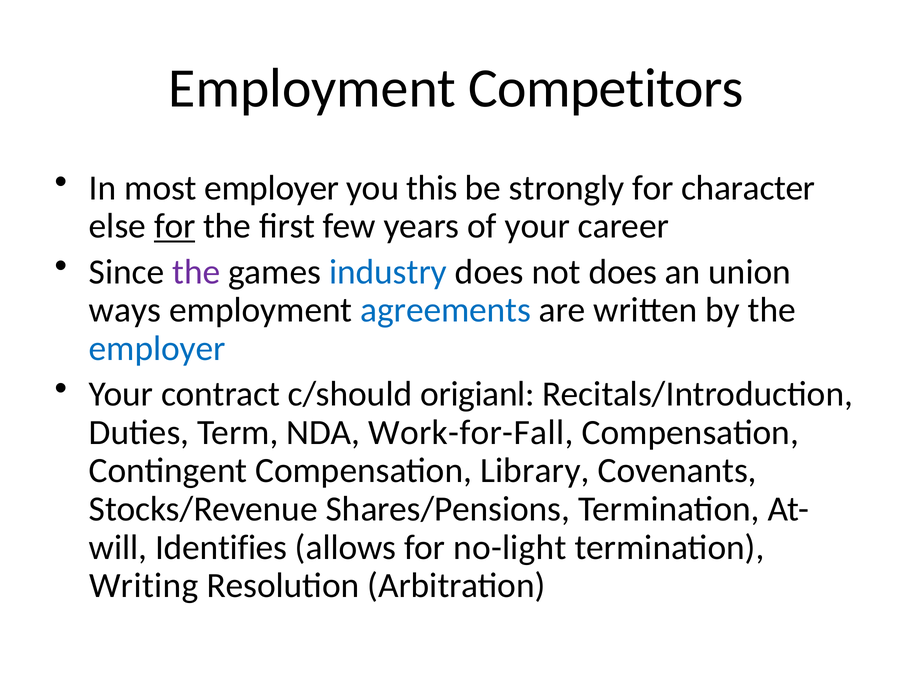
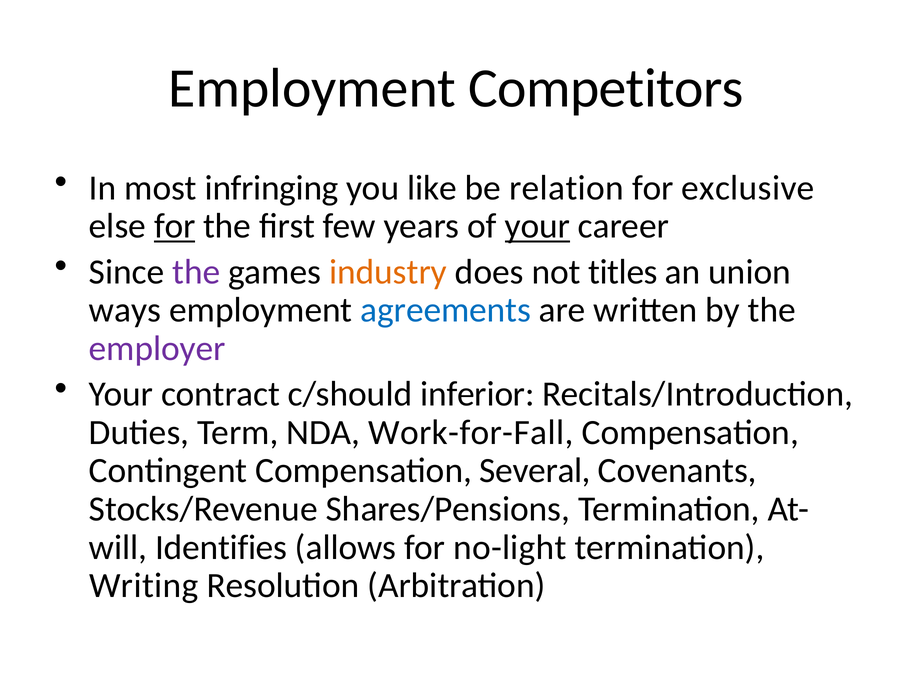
most employer: employer -> infringing
this: this -> like
strongly: strongly -> relation
character: character -> exclusive
your at (537, 226) underline: none -> present
industry colour: blue -> orange
not does: does -> titles
employer at (157, 348) colour: blue -> purple
origianl: origianl -> inferior
Library: Library -> Several
